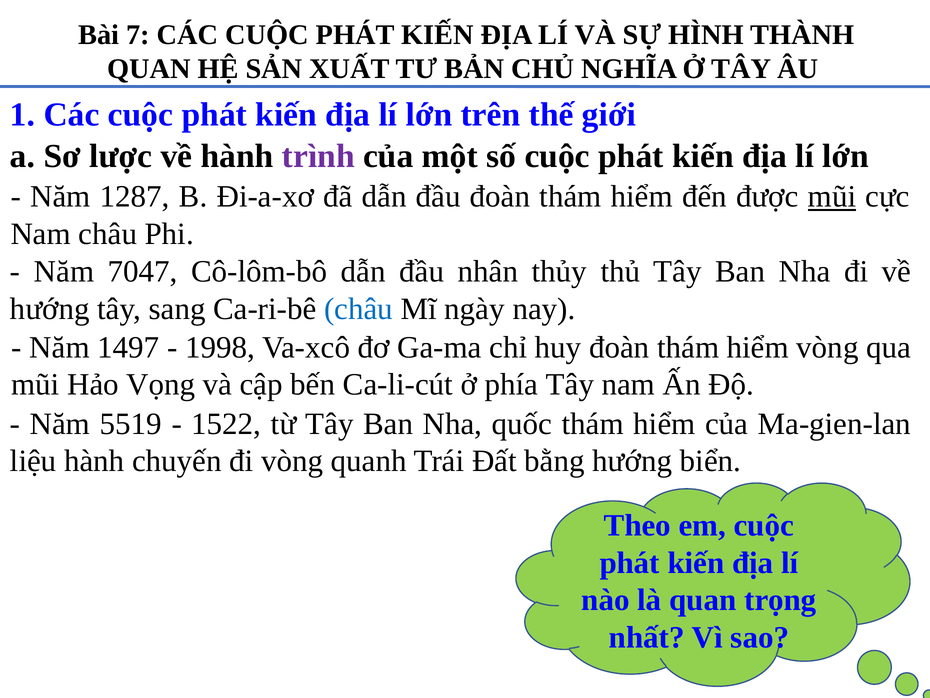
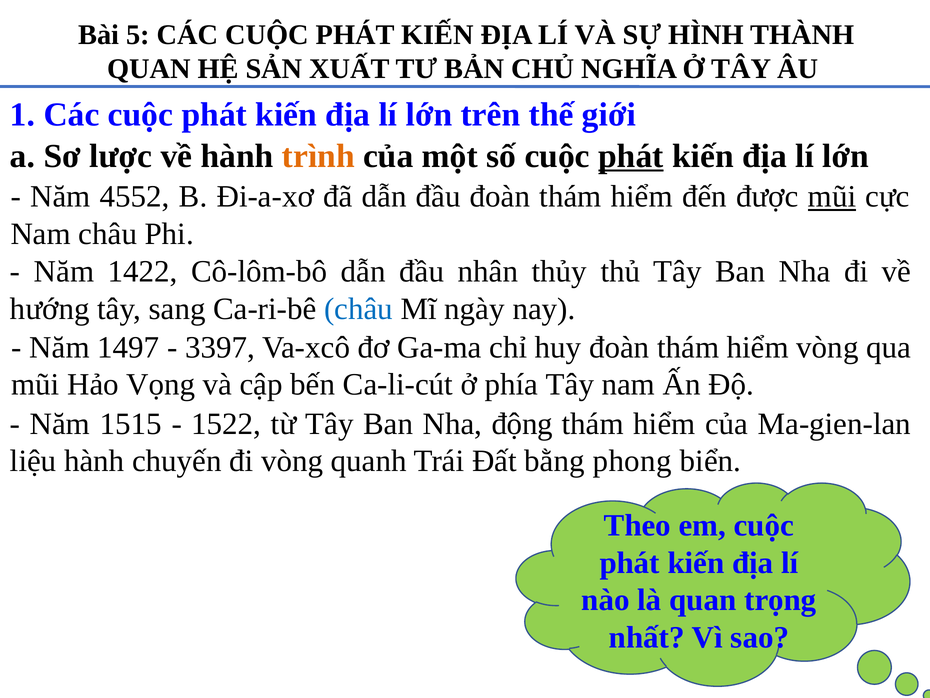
7: 7 -> 5
trình colour: purple -> orange
phát at (631, 156) underline: none -> present
1287: 1287 -> 4552
7047: 7047 -> 1422
1998: 1998 -> 3397
5519: 5519 -> 1515
quốc: quốc -> động
bằng hướng: hướng -> phong
